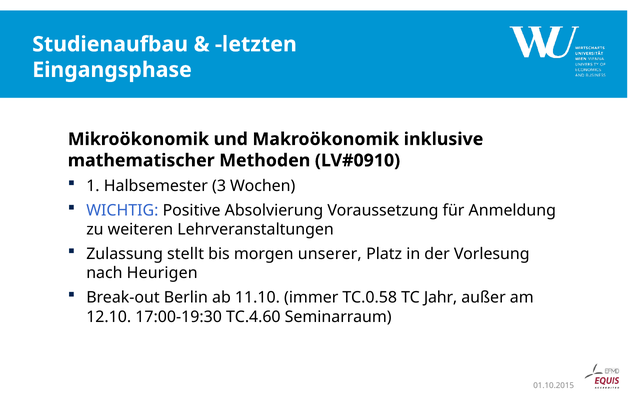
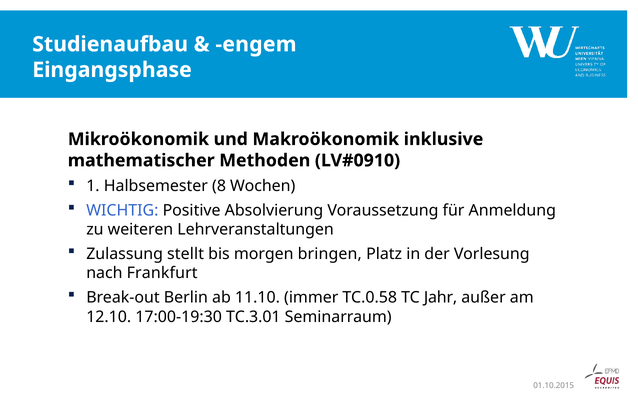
letzten: letzten -> engem
3: 3 -> 8
unserer: unserer -> bringen
Heurigen: Heurigen -> Frankfurt
TC.4.60: TC.4.60 -> TC.3.01
